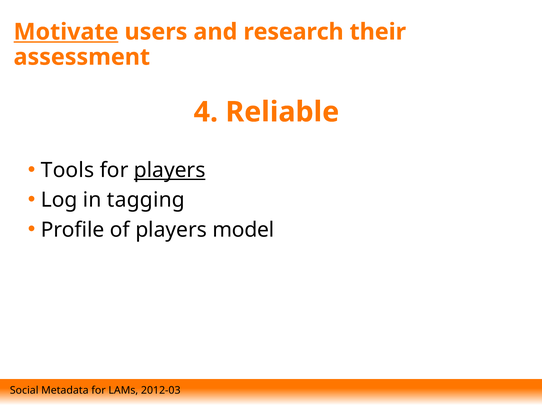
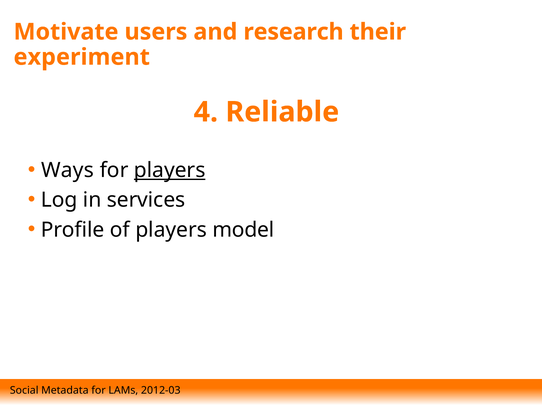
Motivate underline: present -> none
assessment: assessment -> experiment
Tools: Tools -> Ways
tagging: tagging -> services
